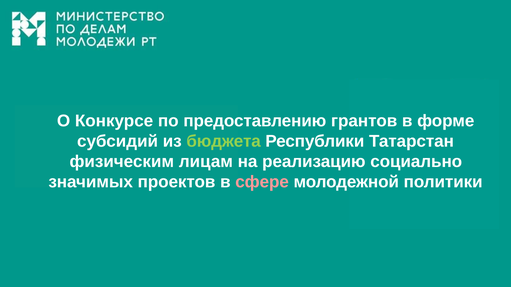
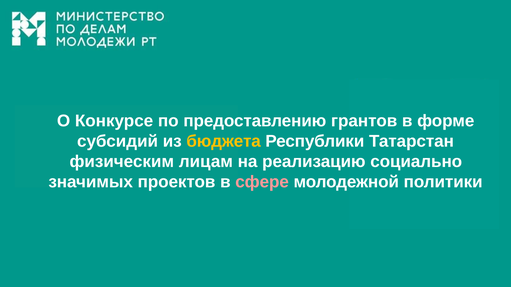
бюджета colour: light green -> yellow
